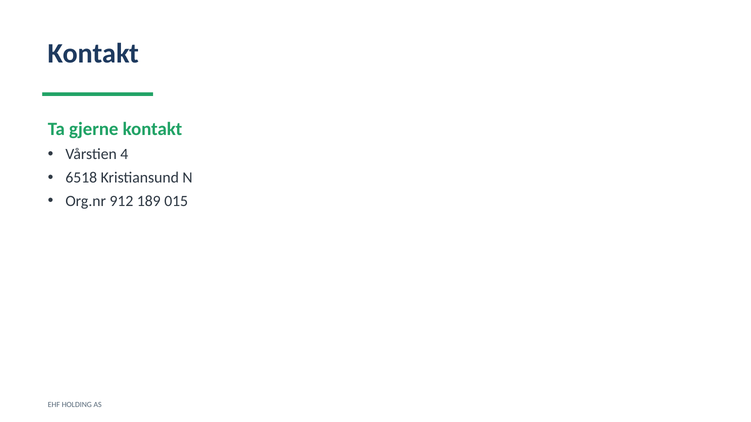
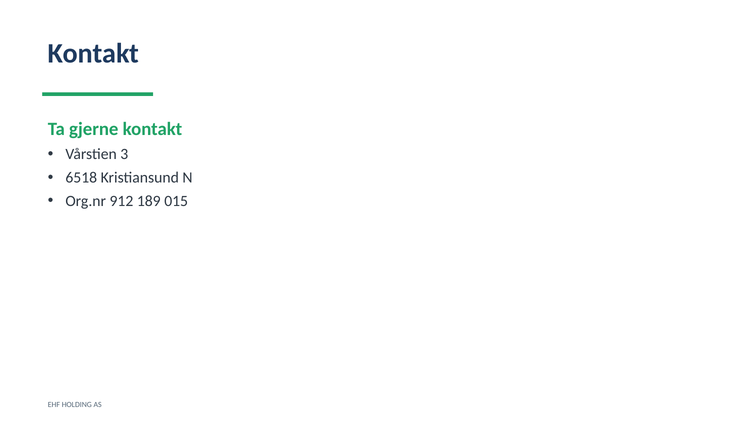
4: 4 -> 3
